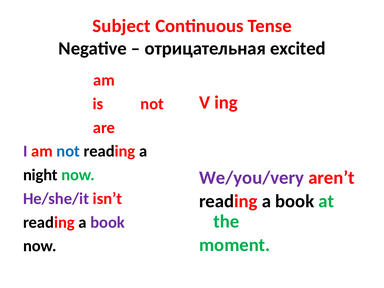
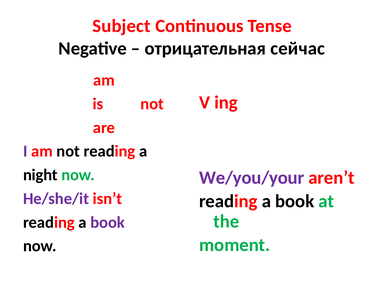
excited: excited -> сейчас
not at (68, 151) colour: blue -> black
We/you/very: We/you/very -> We/you/your
